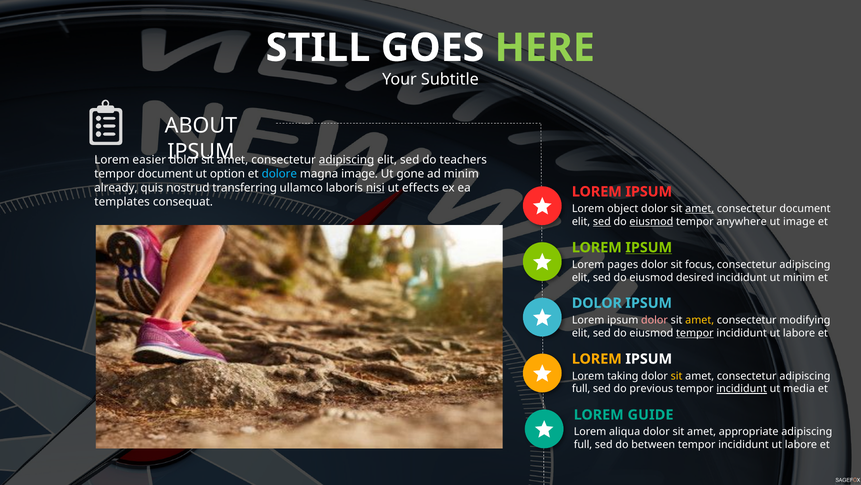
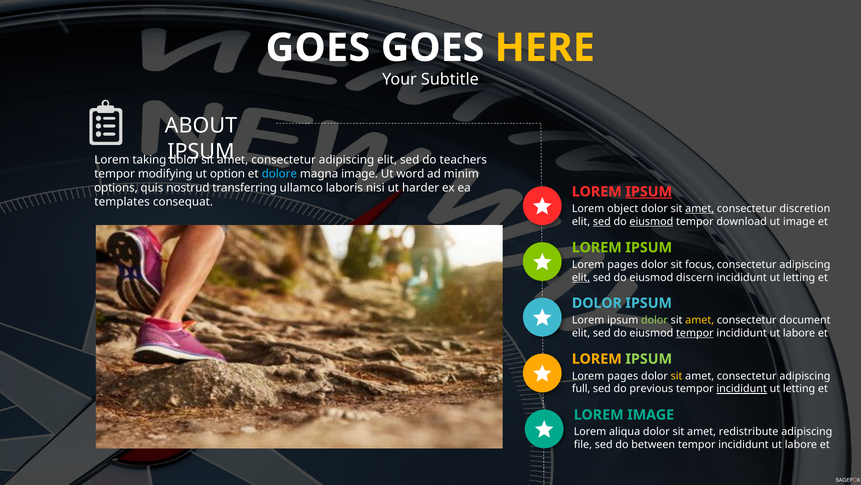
STILL at (318, 48): STILL -> GOES
HERE colour: light green -> yellow
easier: easier -> taking
adipiscing at (347, 159) underline: present -> none
tempor document: document -> modifying
gone: gone -> word
already: already -> options
nisi underline: present -> none
effects: effects -> harder
IPSUM at (649, 191) underline: none -> present
consectetur document: document -> discretion
anywhere: anywhere -> download
IPSUM at (649, 247) underline: present -> none
elit at (581, 277) underline: none -> present
desired: desired -> discern
minim at (799, 277): minim -> letting
dolor at (654, 320) colour: pink -> light green
modifying: modifying -> document
IPSUM at (649, 358) colour: white -> light green
taking at (623, 375): taking -> pages
media at (799, 388): media -> letting
LOREM GUIDE: GUIDE -> IMAGE
appropriate: appropriate -> redistribute
full at (583, 444): full -> file
